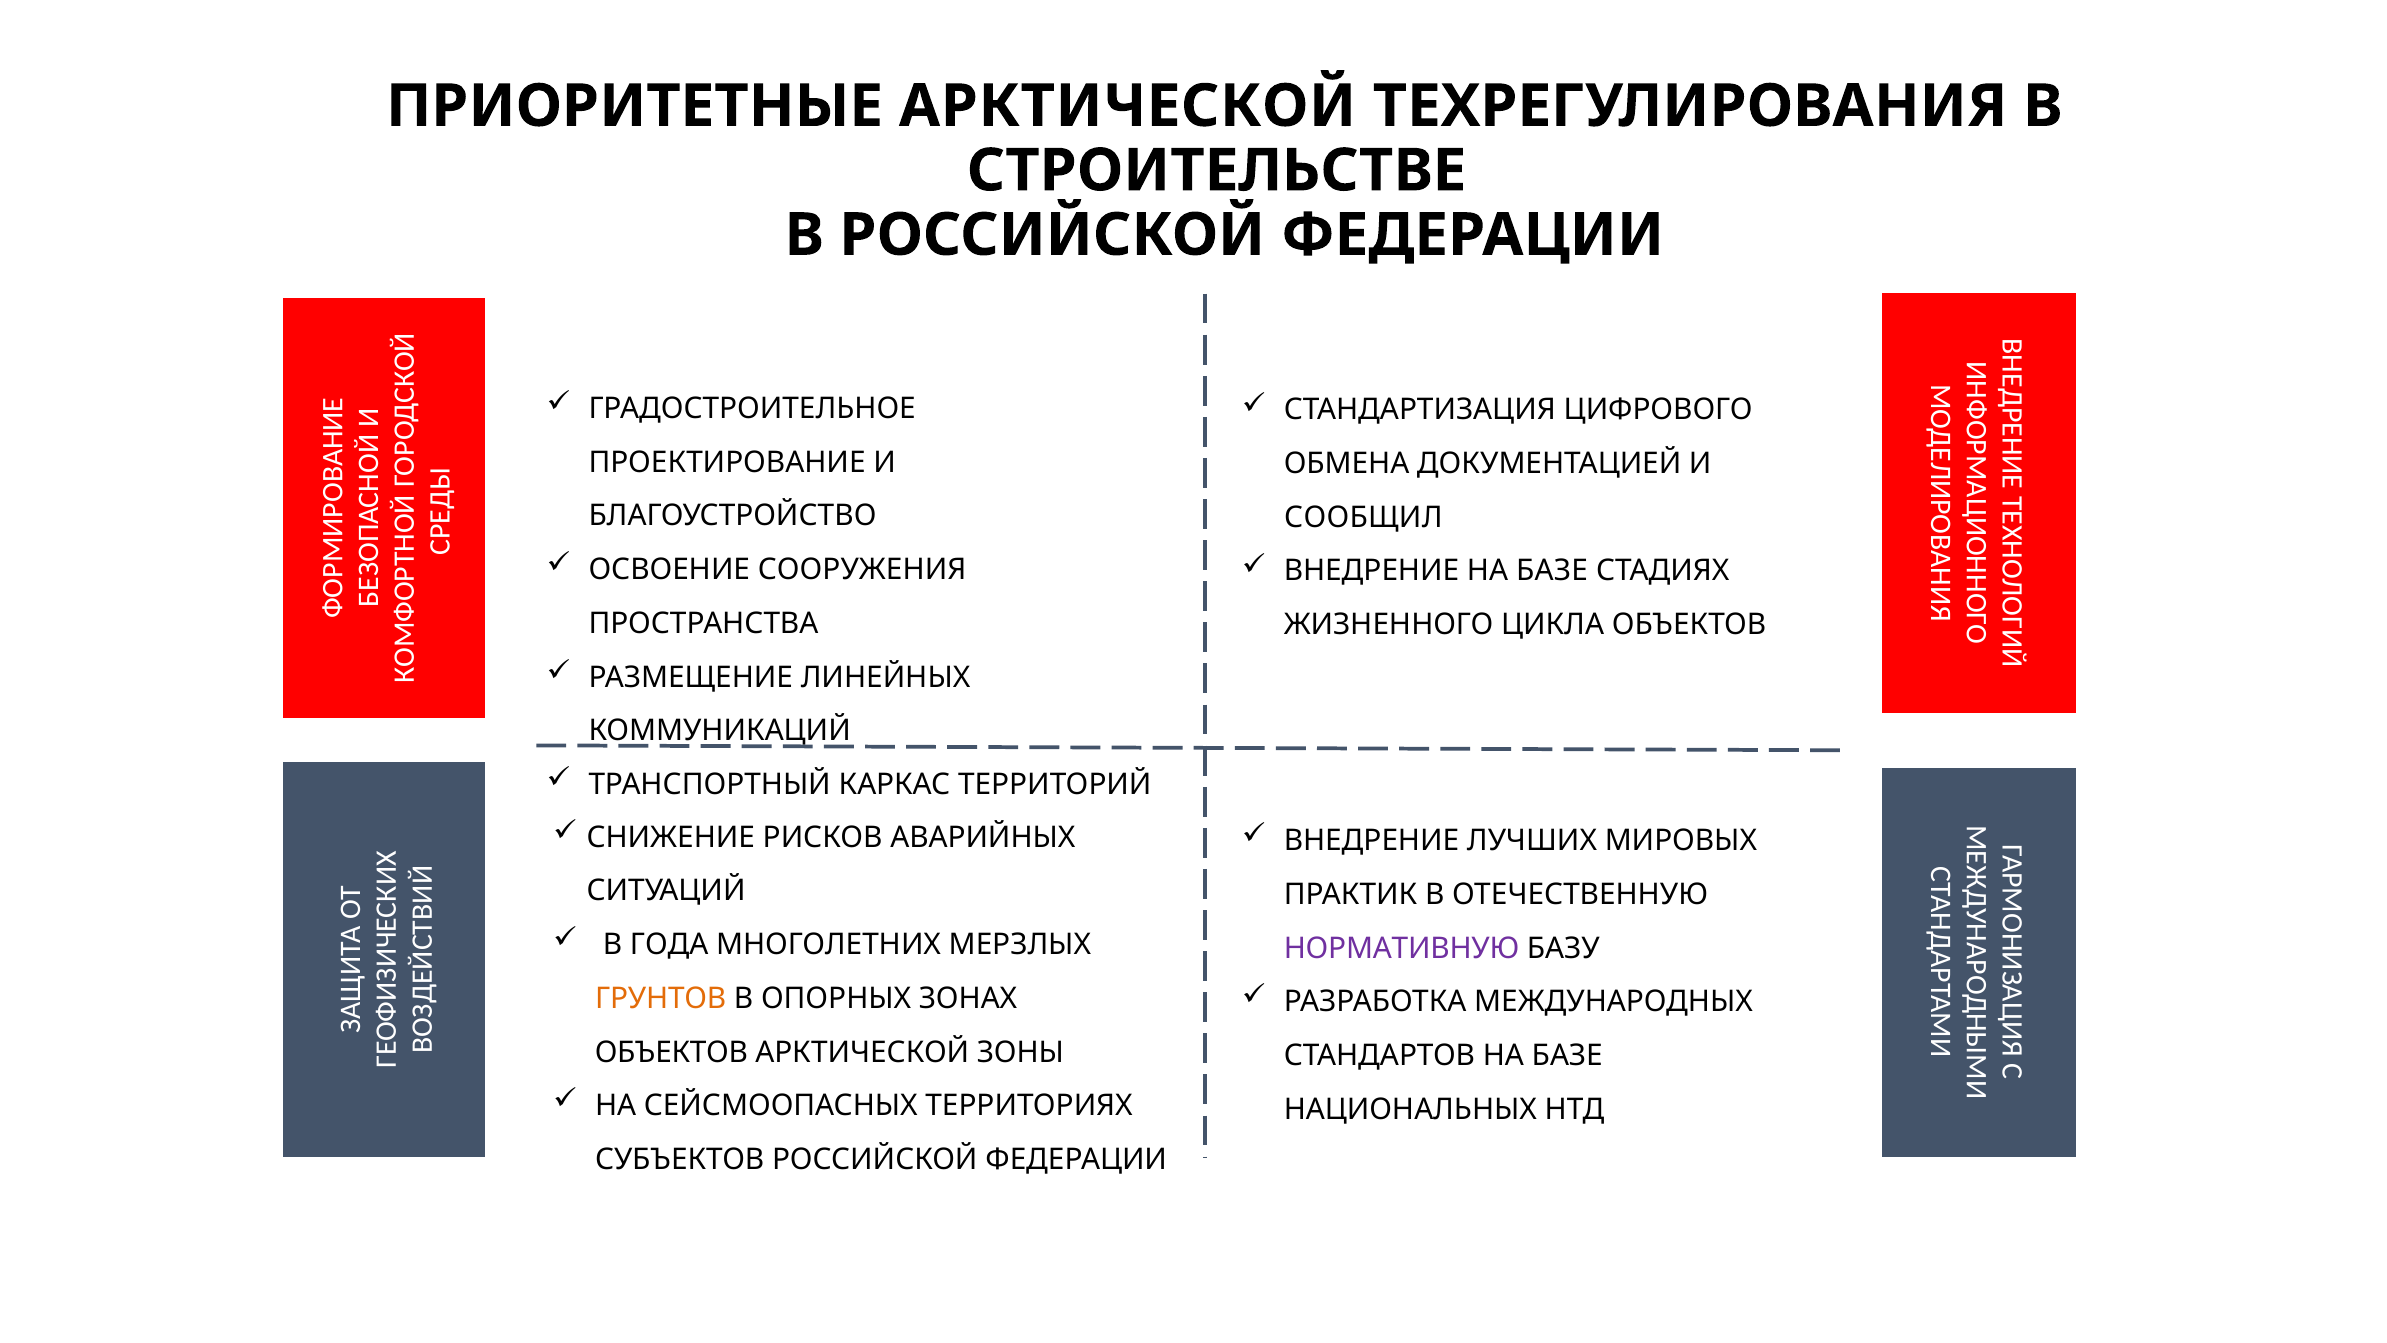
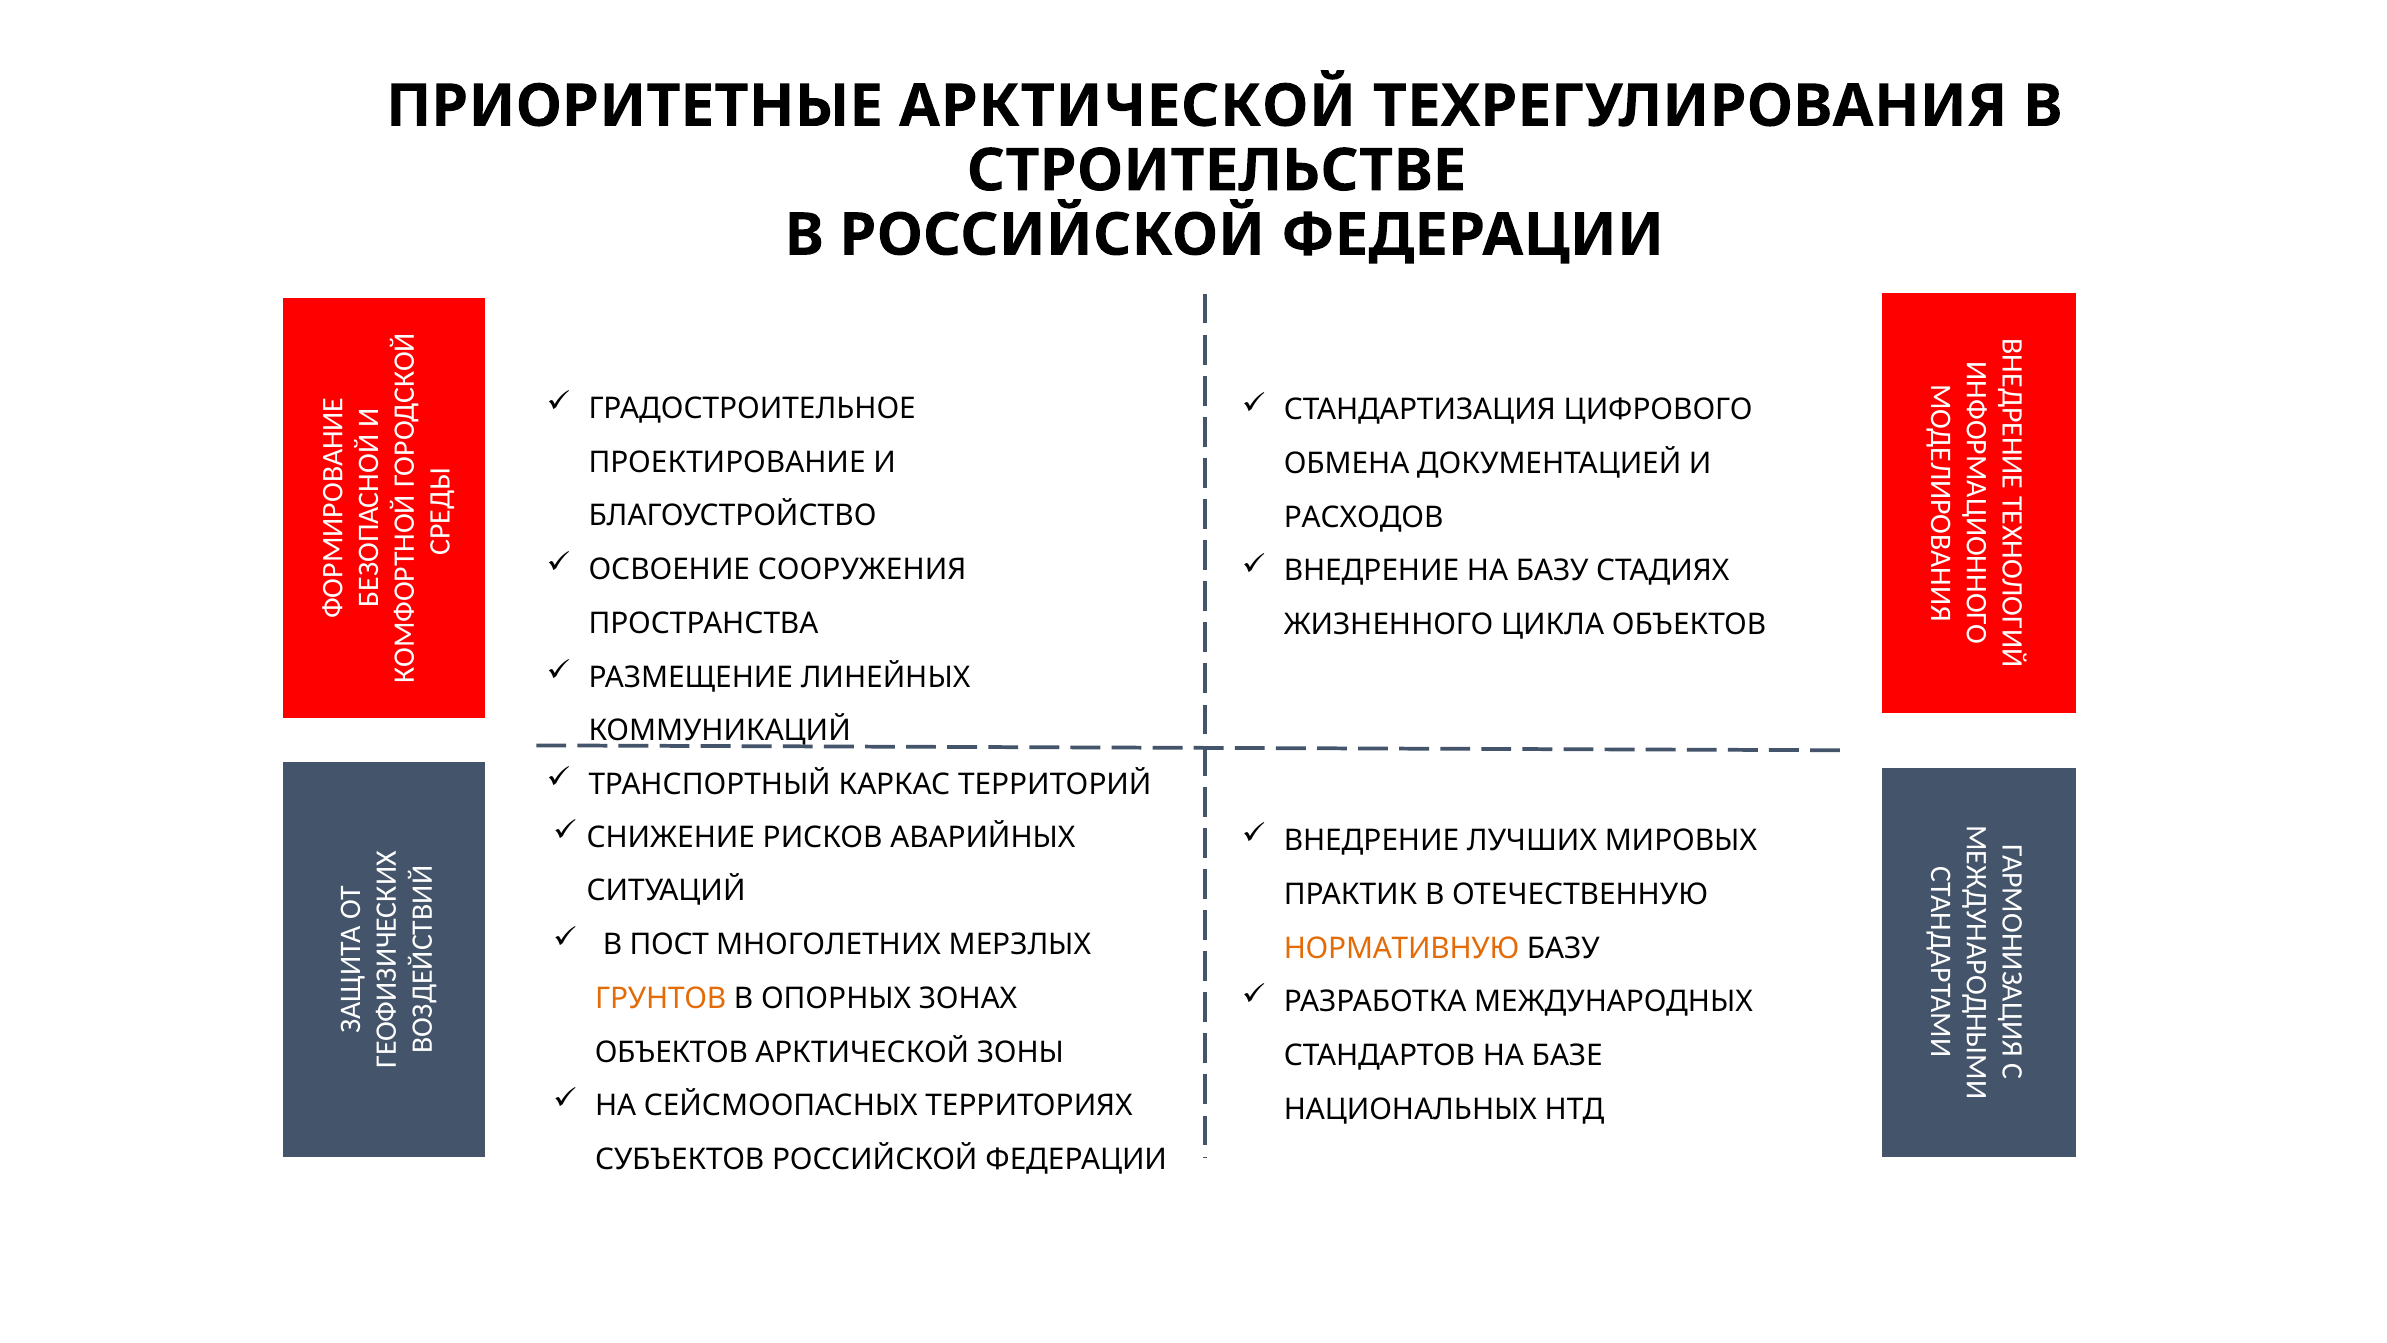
СООБЩИЛ: СООБЩИЛ -> РАСХОДОВ
ВНЕДРЕНИЕ НА БАЗЕ: БАЗЕ -> БАЗУ
ГОДА: ГОДА -> ПОСТ
НОРМАТИВНУЮ colour: purple -> orange
